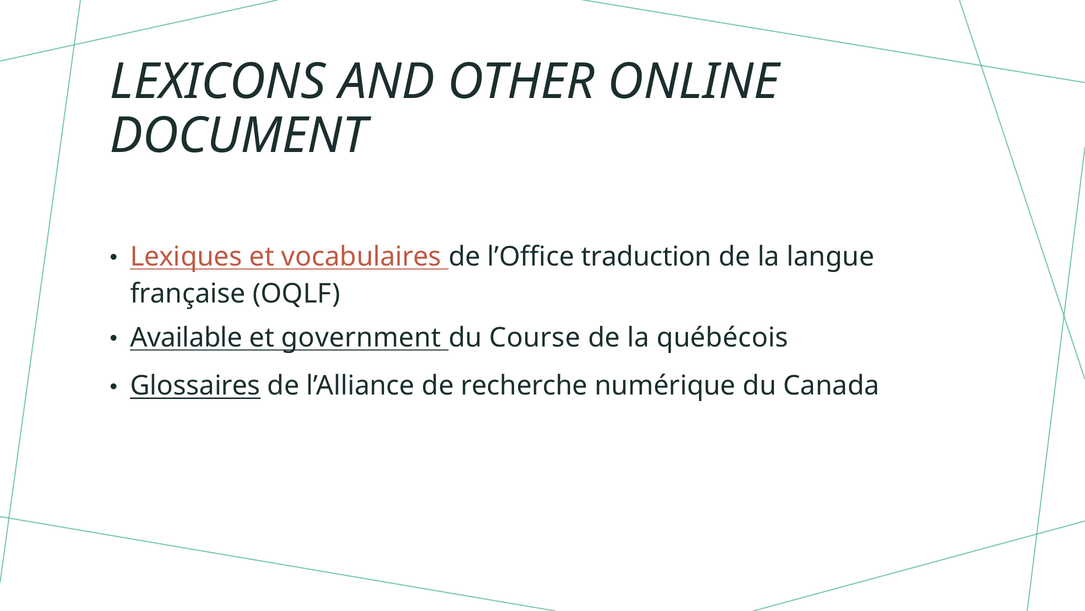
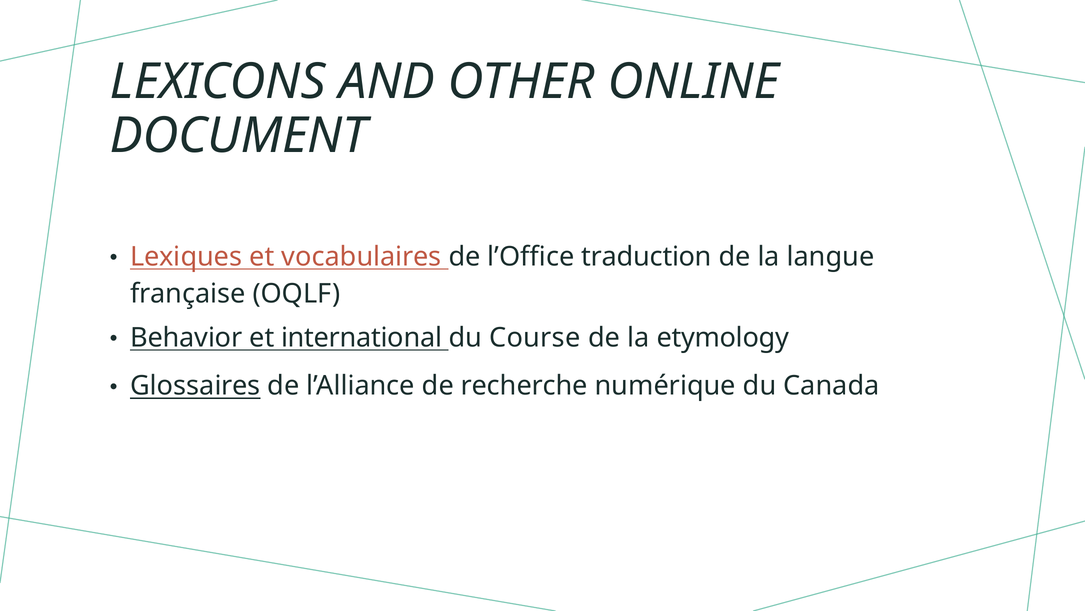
Available: Available -> Behavior
government: government -> international
québécois: québécois -> etymology
